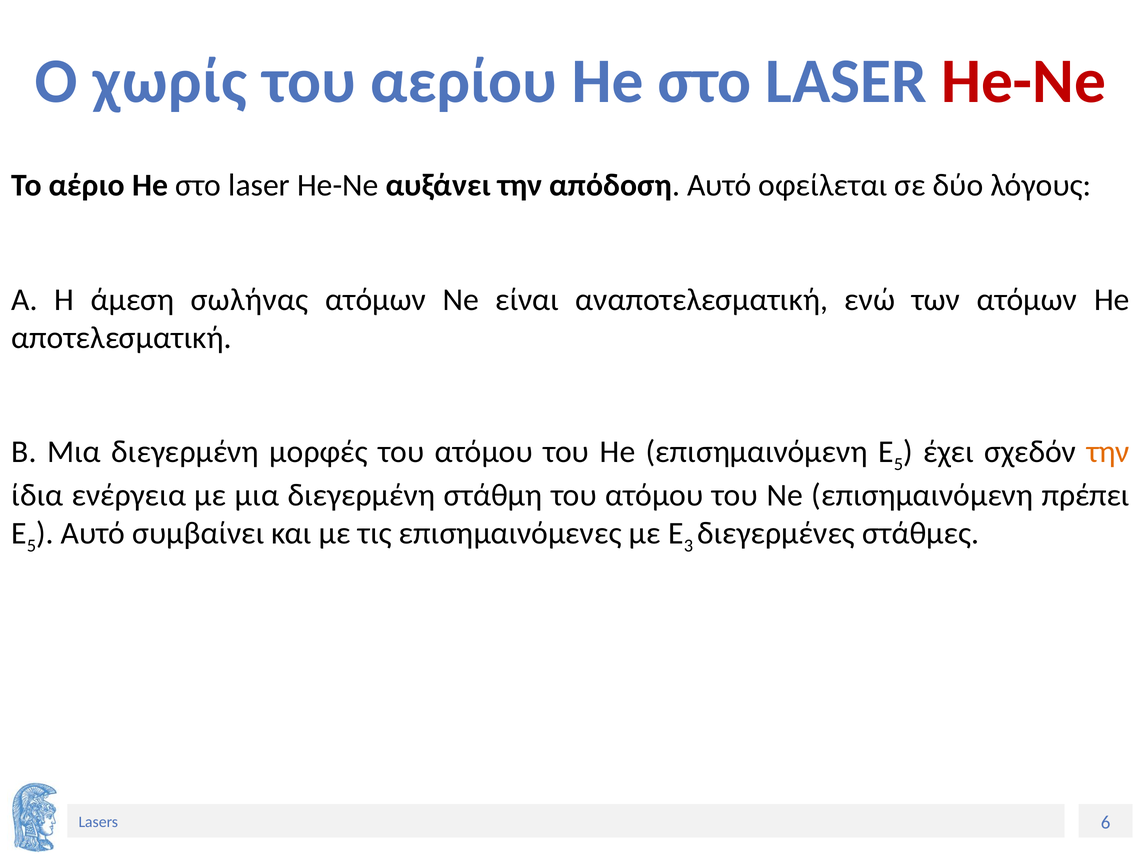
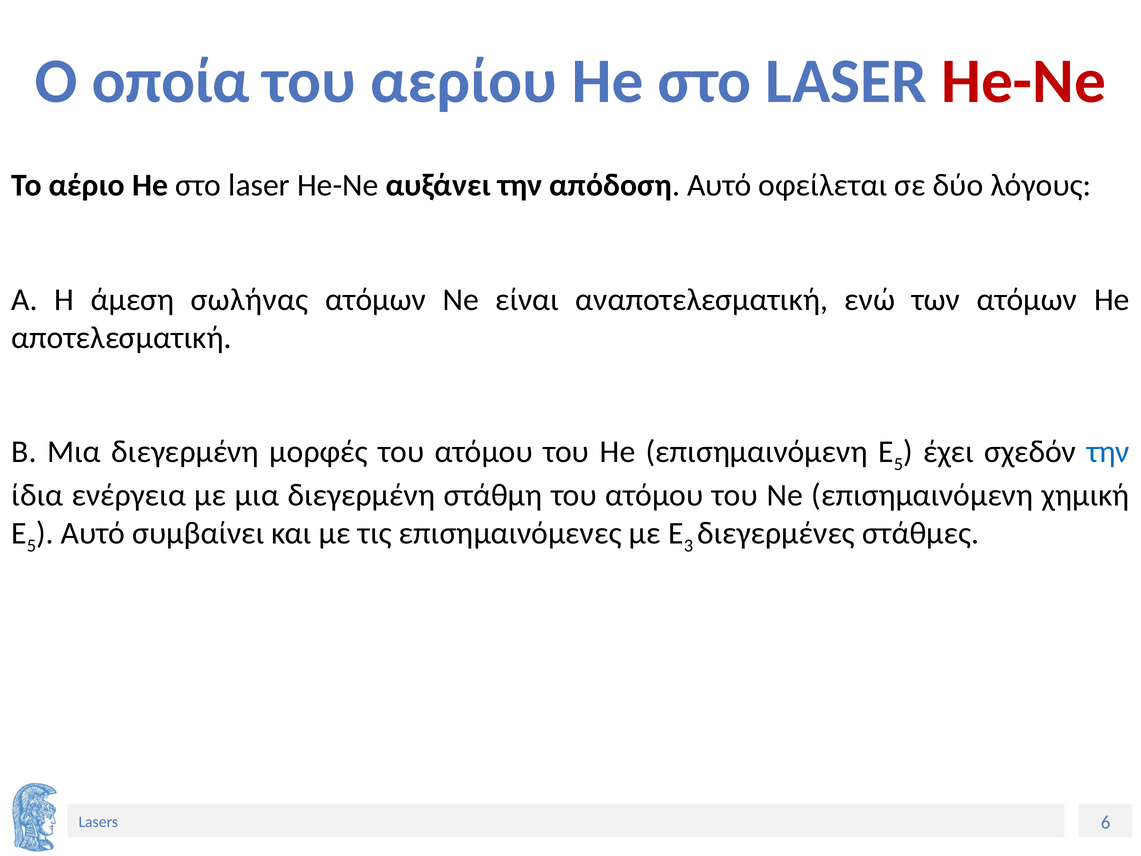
χωρίς: χωρίς -> οποία
την at (1108, 452) colour: orange -> blue
πρέπει: πρέπει -> χημική
